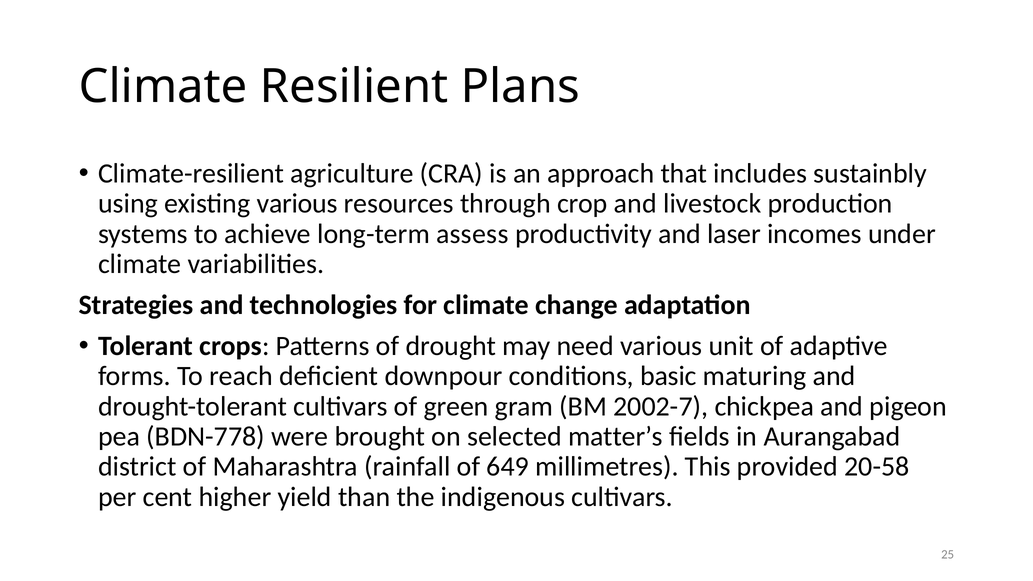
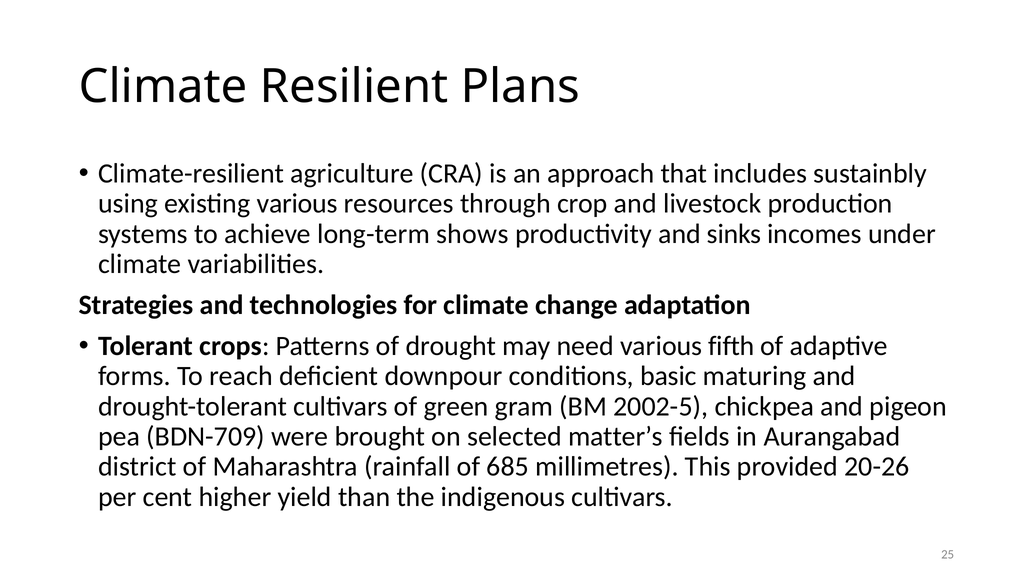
assess: assess -> shows
laser: laser -> sinks
unit: unit -> fifth
2002-7: 2002-7 -> 2002-5
BDN-778: BDN-778 -> BDN-709
649: 649 -> 685
20-58: 20-58 -> 20-26
